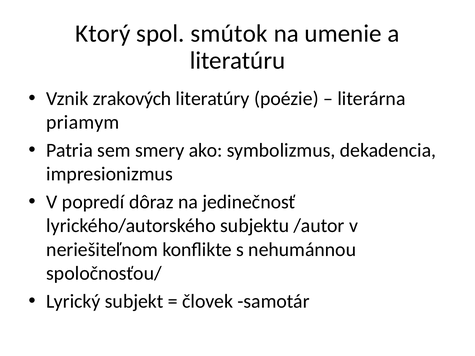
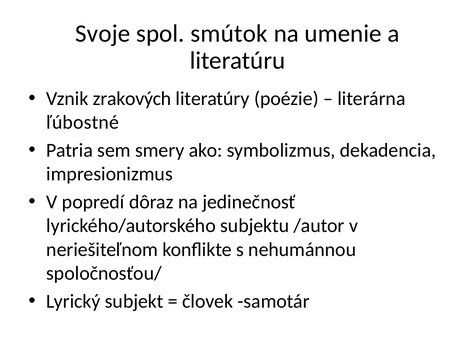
Ktorý: Ktorý -> Svoje
priamym: priamym -> ľúbostné
